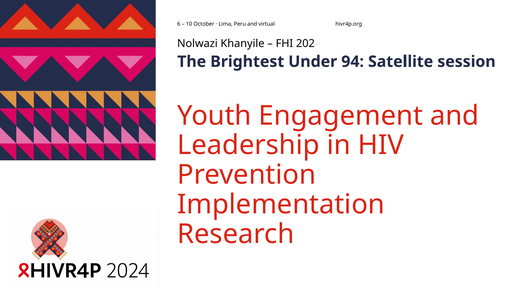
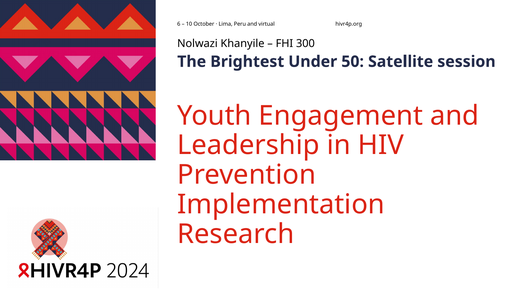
202: 202 -> 300
94: 94 -> 50
